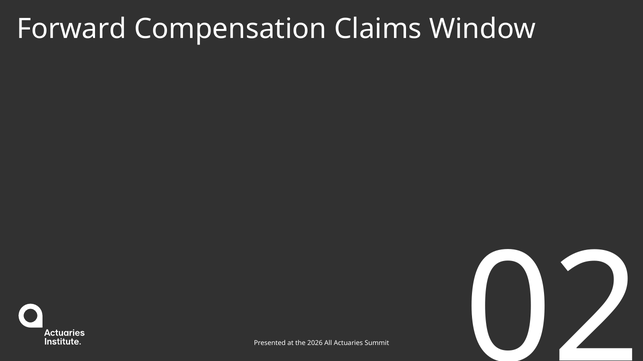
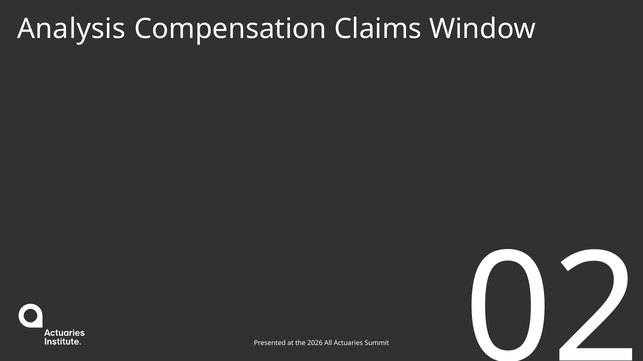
Forward: Forward -> Analysis
